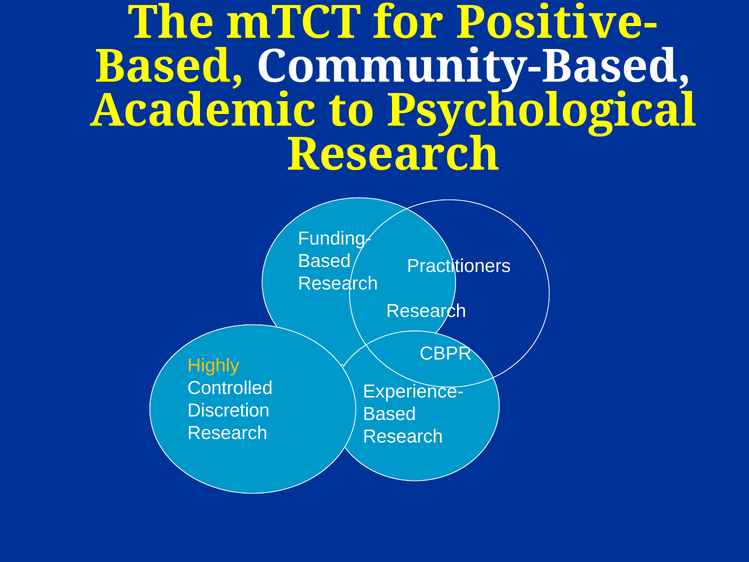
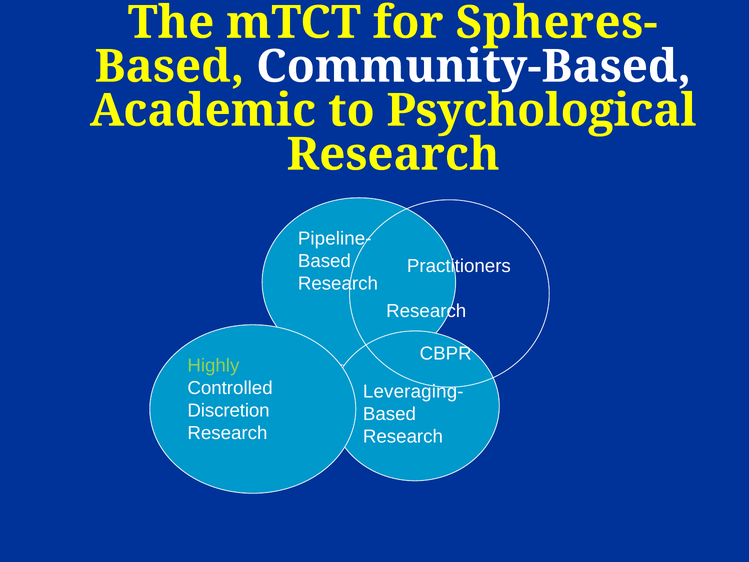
Positive-: Positive- -> Spheres-
Funding-: Funding- -> Pipeline-
Highly colour: yellow -> light green
Experience-: Experience- -> Leveraging-
